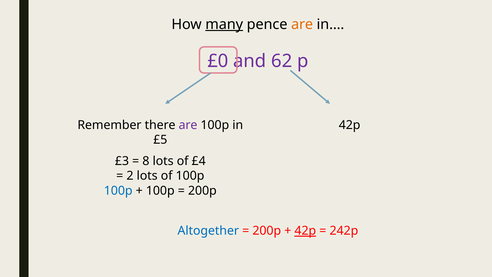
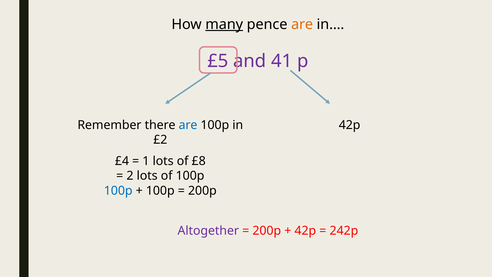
£0: £0 -> £5
62: 62 -> 41
are at (188, 125) colour: purple -> blue
£5: £5 -> £2
£3: £3 -> £4
8: 8 -> 1
£4: £4 -> £8
Altogether colour: blue -> purple
42p at (305, 231) underline: present -> none
